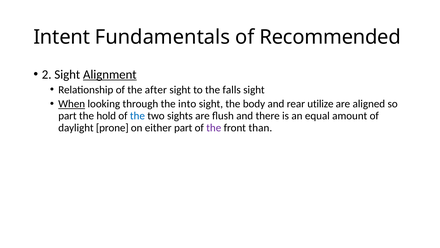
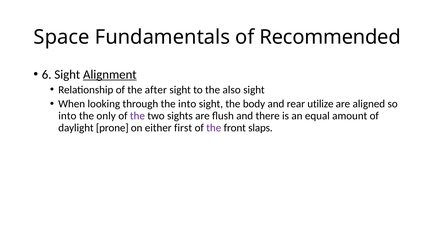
Intent: Intent -> Space
2: 2 -> 6
falls: falls -> also
When underline: present -> none
part at (67, 116): part -> into
hold: hold -> only
the at (137, 116) colour: blue -> purple
either part: part -> first
than: than -> slaps
